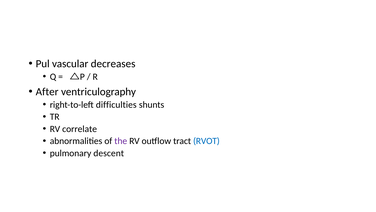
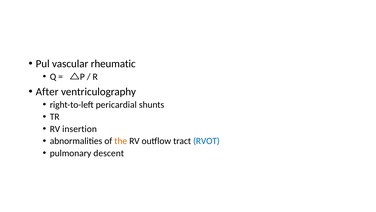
decreases: decreases -> rheumatic
difficulties: difficulties -> pericardial
correlate: correlate -> insertion
the colour: purple -> orange
